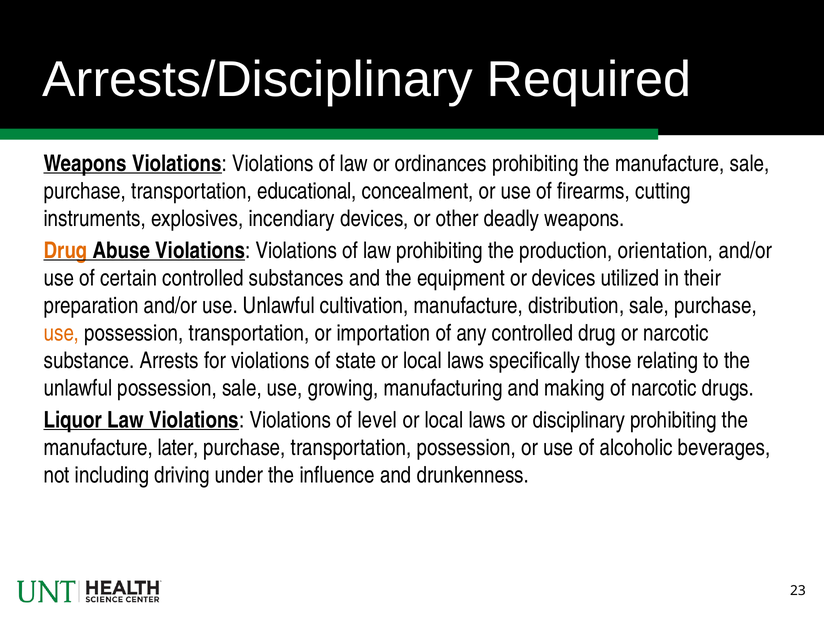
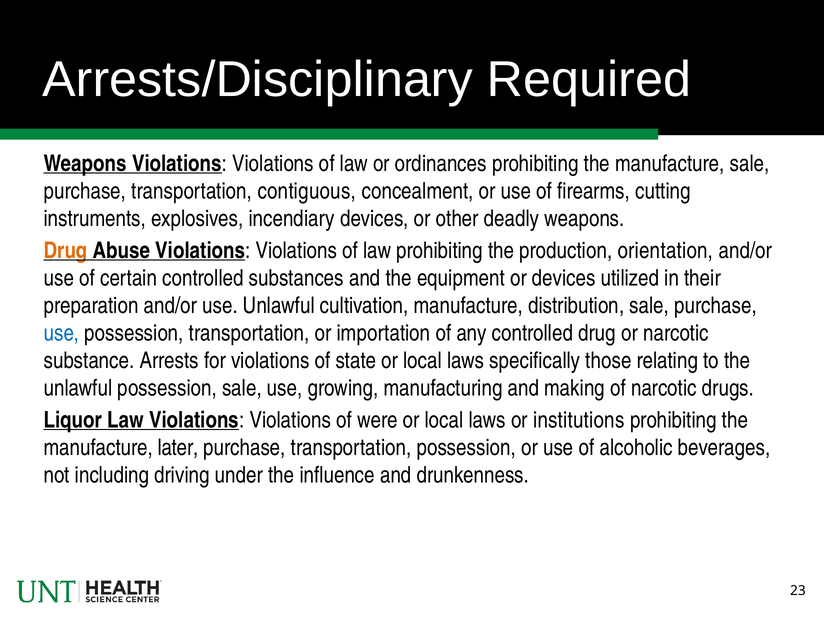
educational: educational -> contiguous
use at (61, 333) colour: orange -> blue
level: level -> were
disciplinary: disciplinary -> institutions
